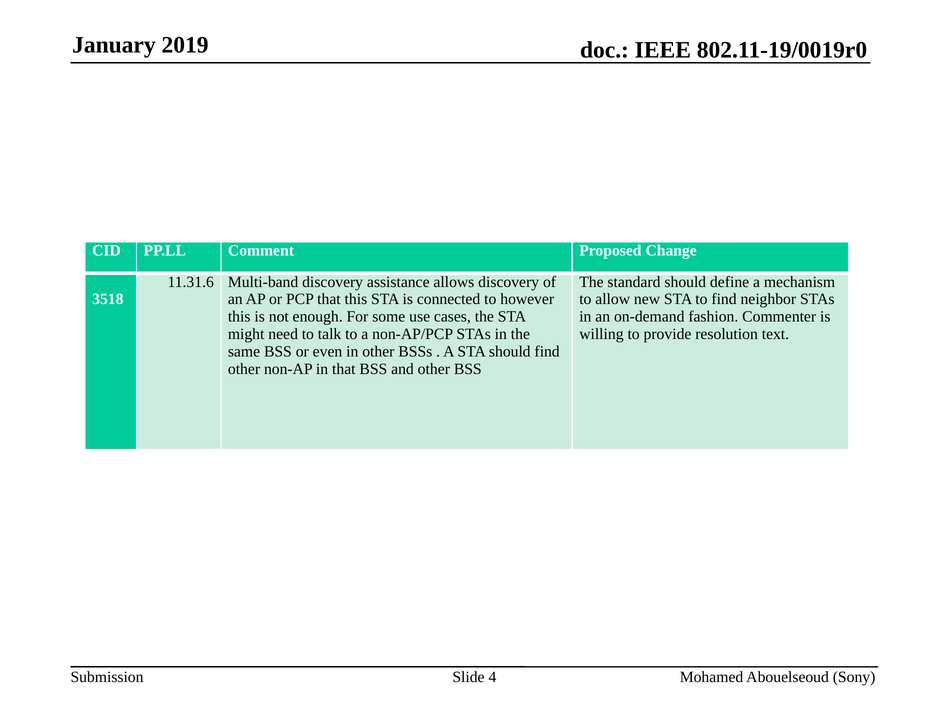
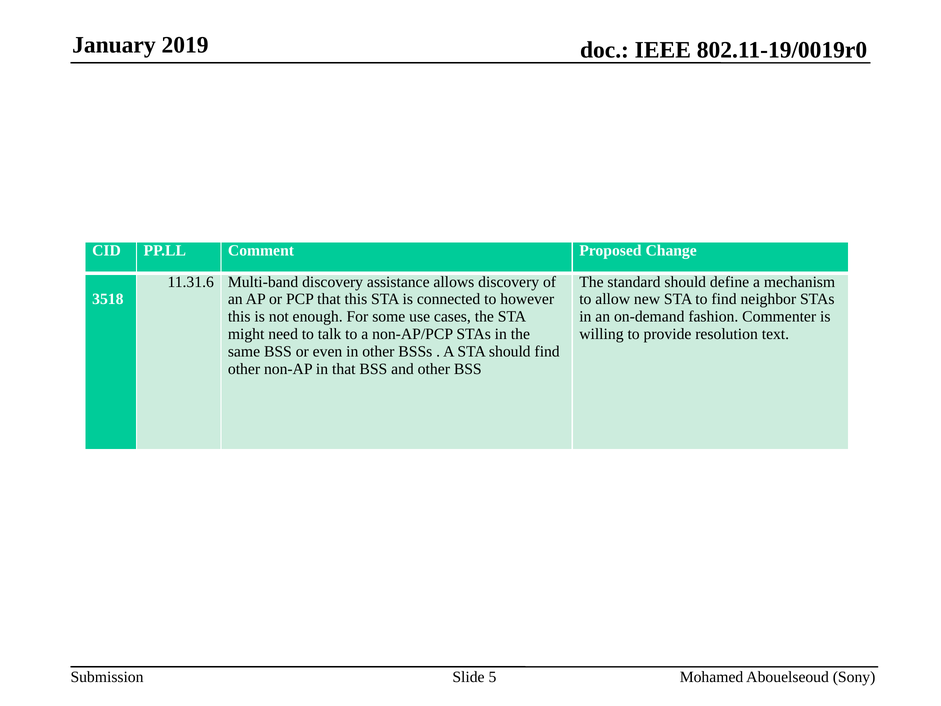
4: 4 -> 5
